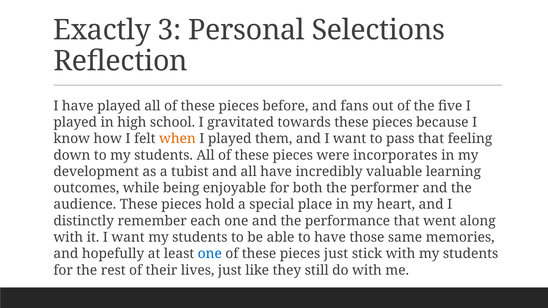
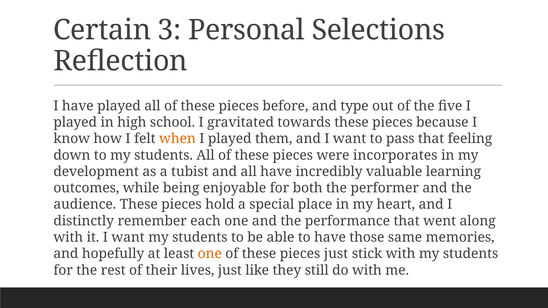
Exactly: Exactly -> Certain
fans: fans -> type
one at (210, 254) colour: blue -> orange
